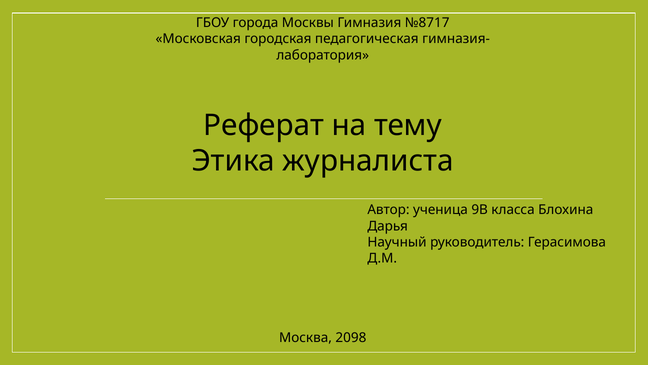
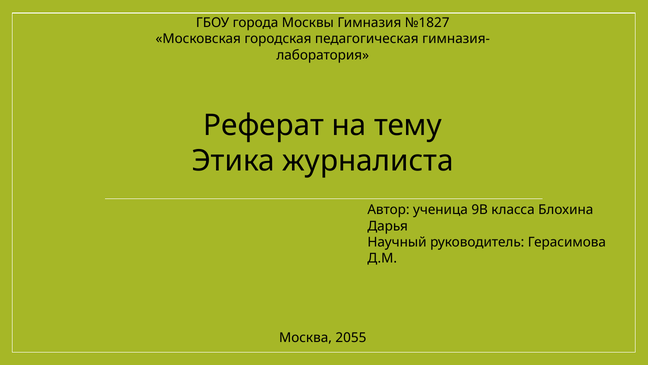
№8717: №8717 -> №1827
2098: 2098 -> 2055
